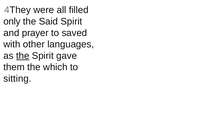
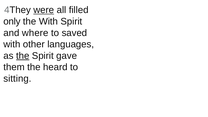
were underline: none -> present
the Said: Said -> With
prayer: prayer -> where
which: which -> heard
